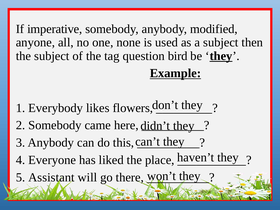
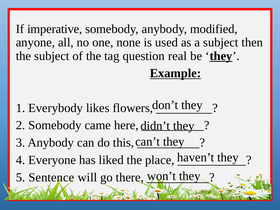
bird: bird -> real
Assistant: Assistant -> Sentence
